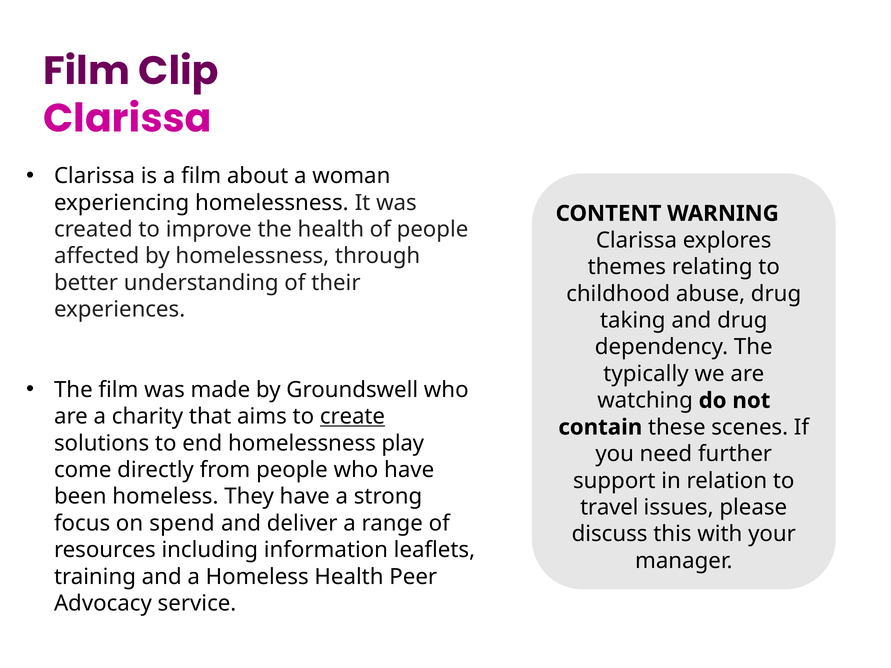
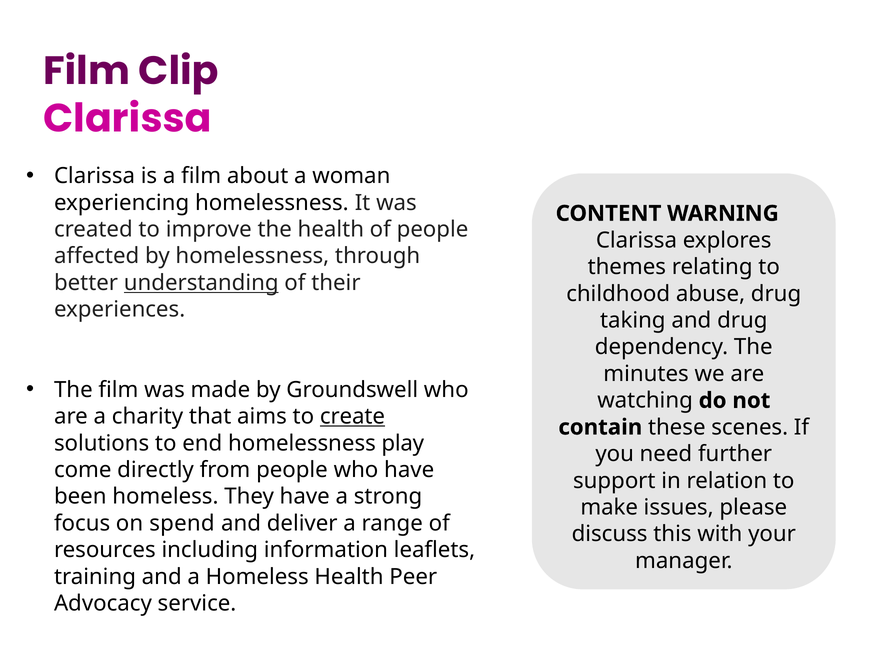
understanding underline: none -> present
typically: typically -> minutes
travel: travel -> make
